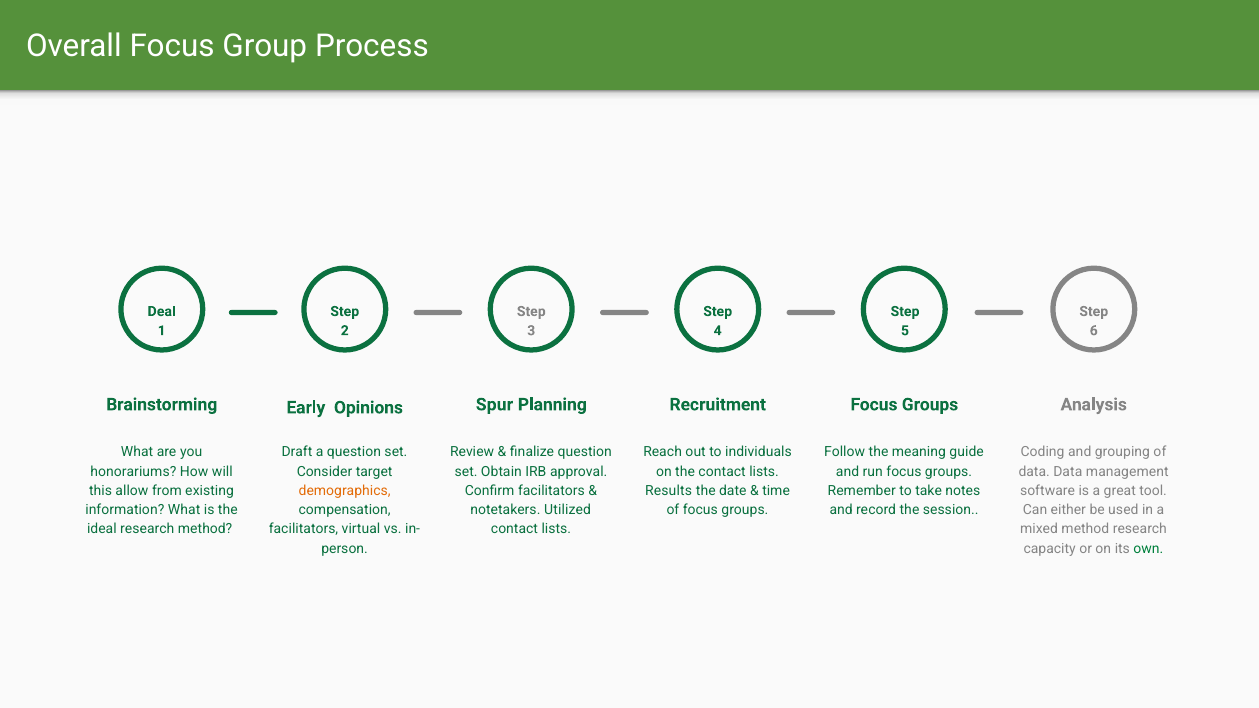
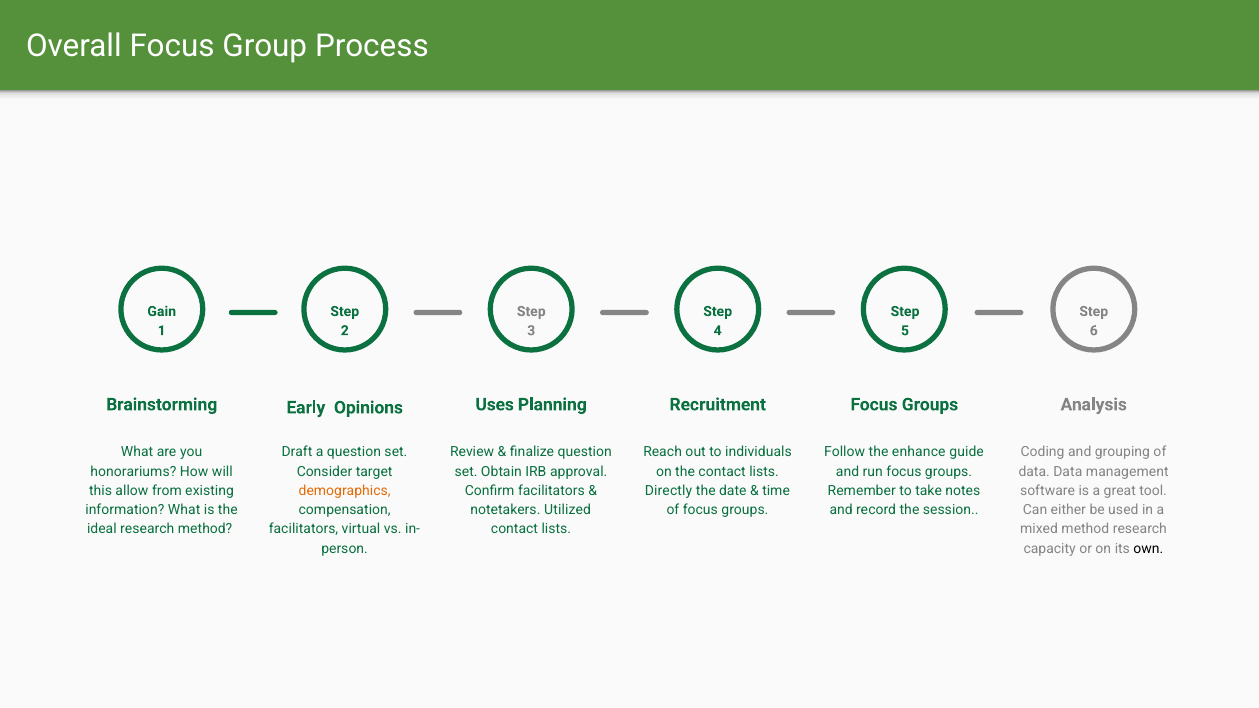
Deal: Deal -> Gain
Spur: Spur -> Uses
meaning: meaning -> enhance
Results: Results -> Directly
own colour: green -> black
